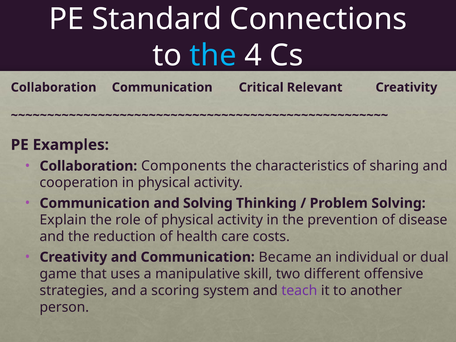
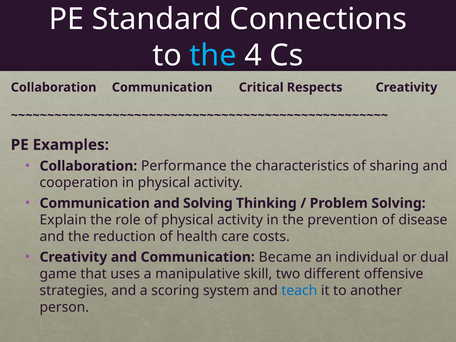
Relevant: Relevant -> Respects
Components: Components -> Performance
teach colour: purple -> blue
